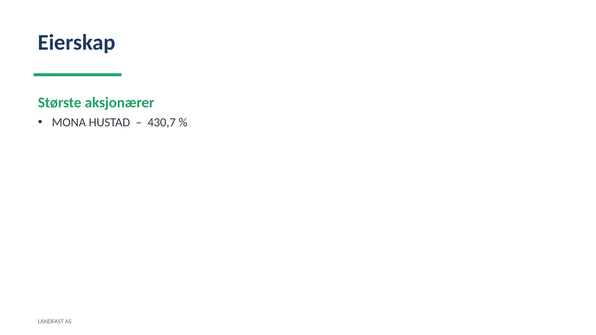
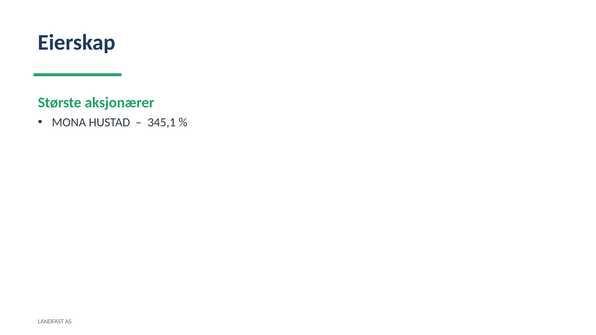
430,7: 430,7 -> 345,1
